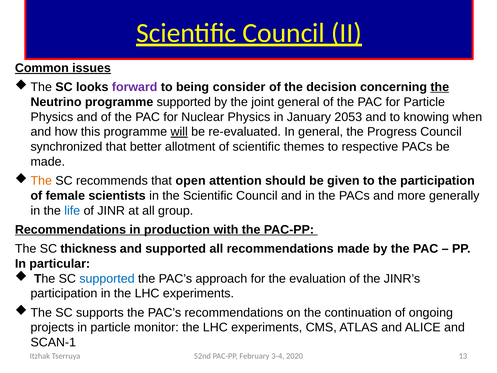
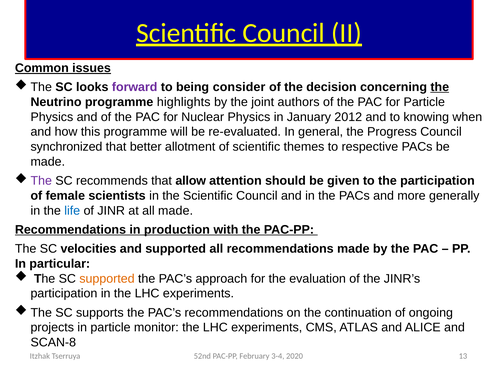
programme supported: supported -> highlights
joint general: general -> authors
2053: 2053 -> 2012
will underline: present -> none
The at (41, 181) colour: orange -> purple
open: open -> allow
all group: group -> made
thickness: thickness -> velocities
supported at (107, 278) colour: blue -> orange
SCAN-1: SCAN-1 -> SCAN-8
